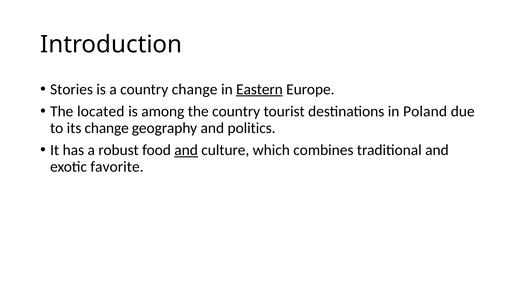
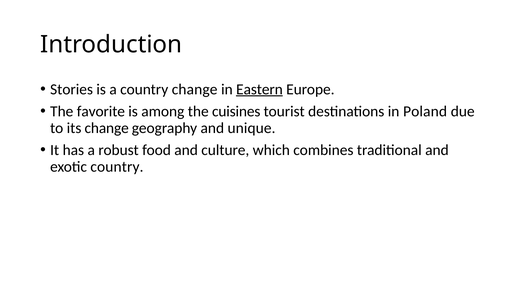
located: located -> favorite
the country: country -> cuisines
politics: politics -> unique
and at (186, 150) underline: present -> none
exotic favorite: favorite -> country
